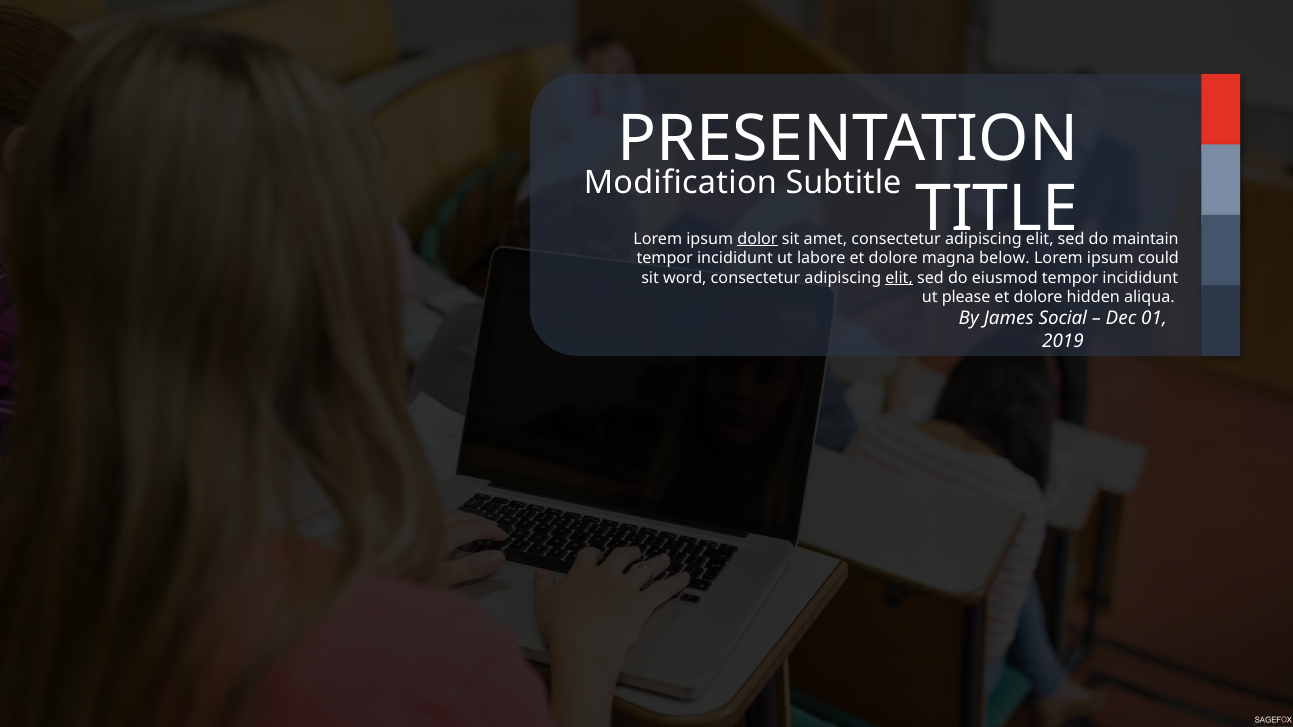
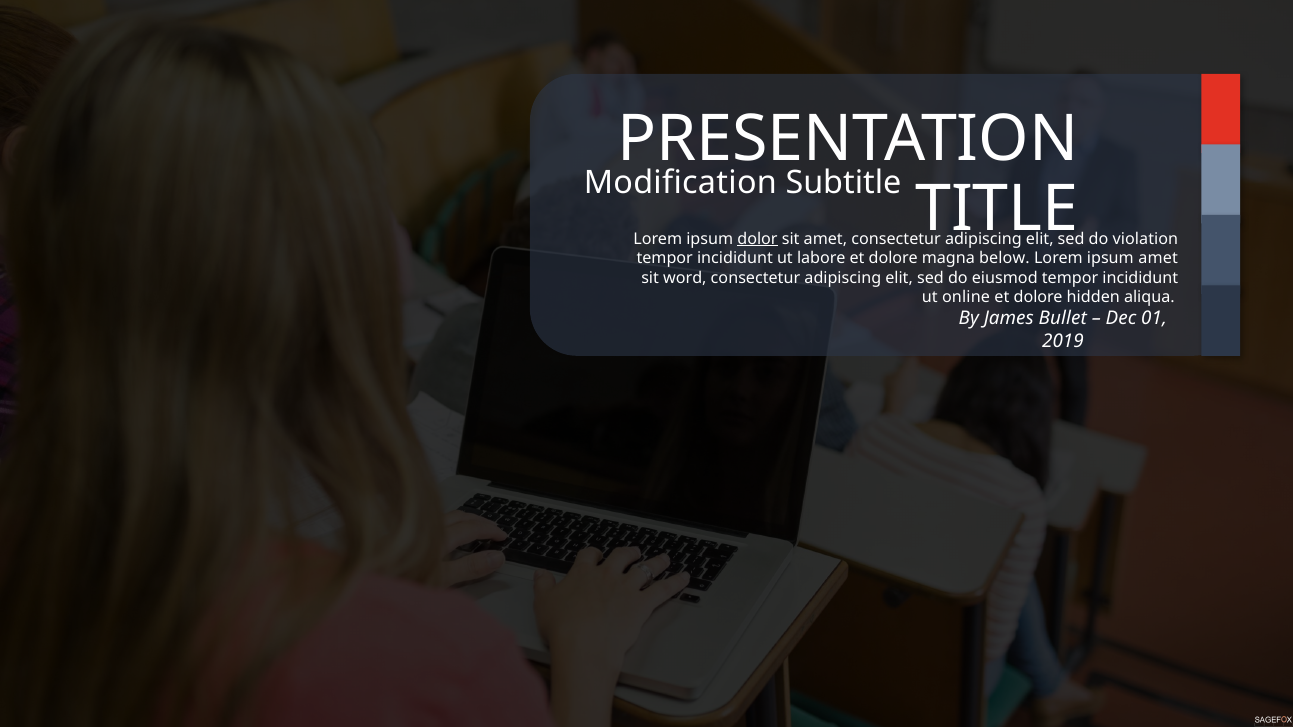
maintain: maintain -> violation
ipsum could: could -> amet
elit at (899, 278) underline: present -> none
please: please -> online
Social: Social -> Bullet
